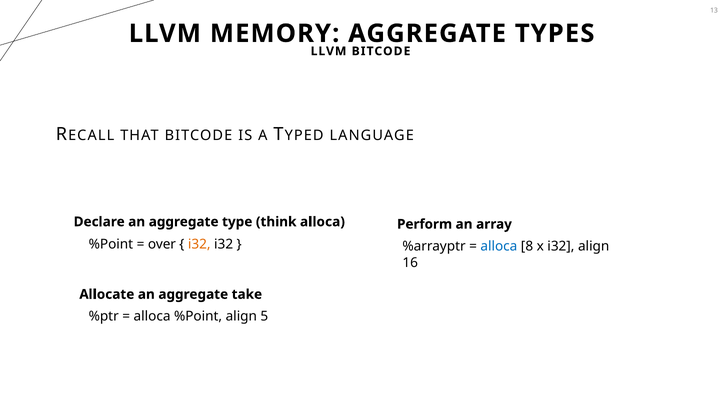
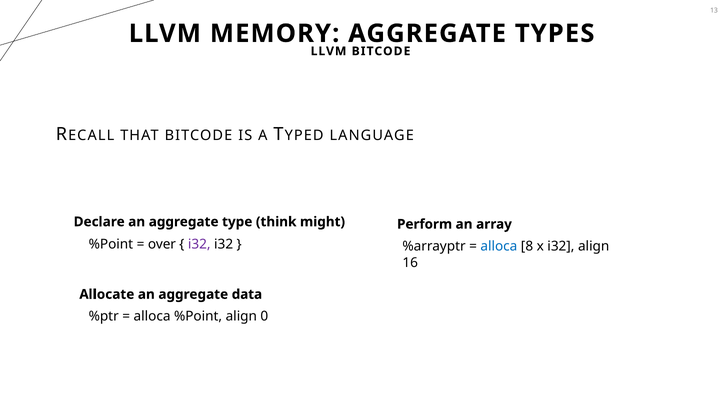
think alloca: alloca -> might
i32 at (199, 245) colour: orange -> purple
take: take -> data
5: 5 -> 0
